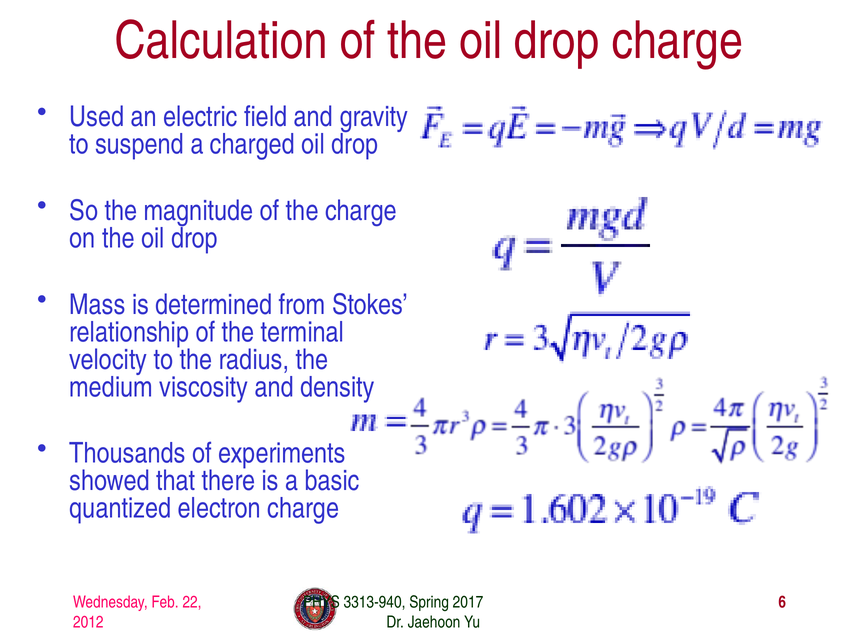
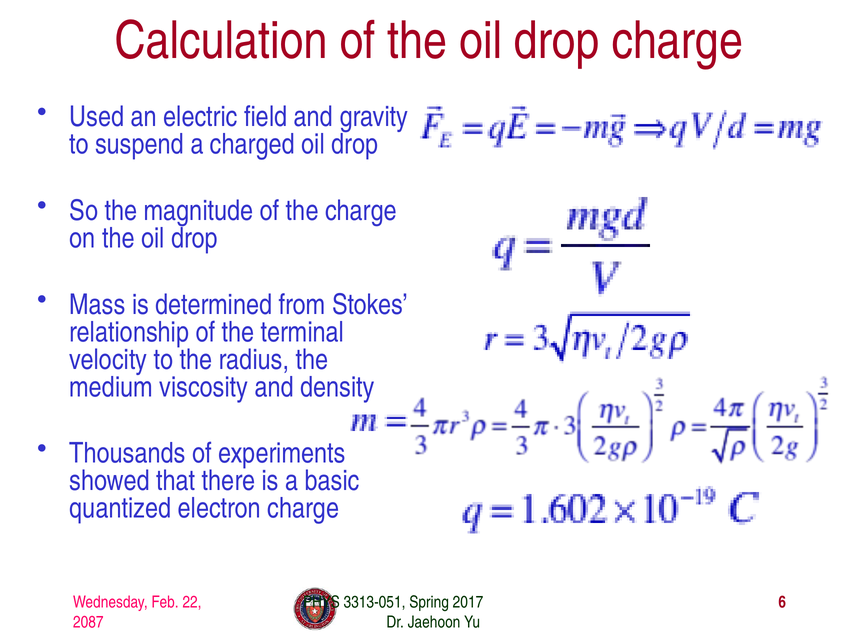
3313-940: 3313-940 -> 3313-051
2012: 2012 -> 2087
